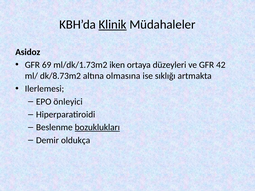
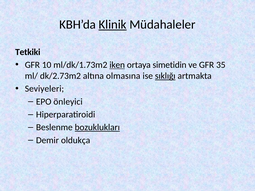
Asidoz: Asidoz -> Tetkiki
69: 69 -> 10
iken underline: none -> present
düzeyleri: düzeyleri -> simetidin
42: 42 -> 35
dk/8.73m2: dk/8.73m2 -> dk/2.73m2
sıklığı underline: none -> present
Ilerlemesi: Ilerlemesi -> Seviyeleri
